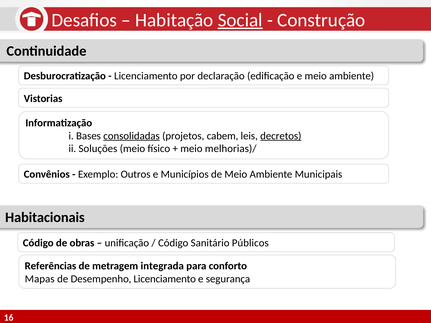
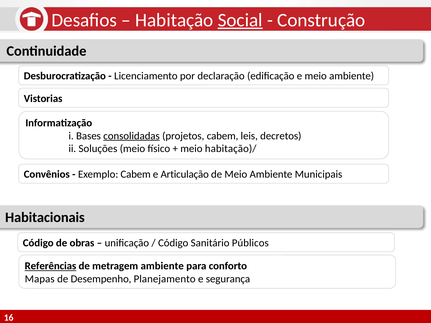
decretos underline: present -> none
melhorias)/: melhorias)/ -> habitação)/
Exemplo Outros: Outros -> Cabem
Municípios: Municípios -> Articulação
Referências underline: none -> present
metragem integrada: integrada -> ambiente
Desempenho Licenciamento: Licenciamento -> Planejamento
